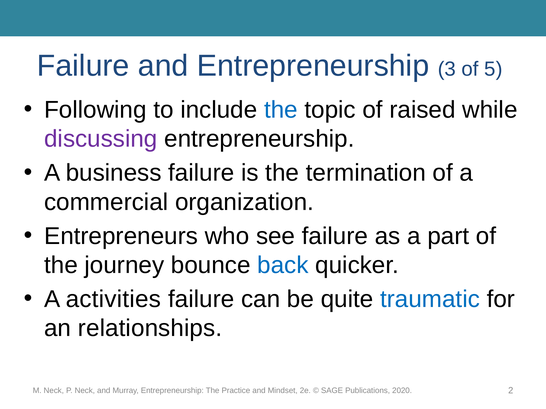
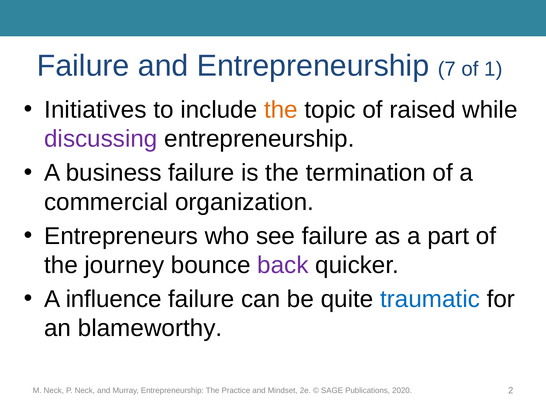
3: 3 -> 7
5: 5 -> 1
Following: Following -> Initiatives
the at (281, 110) colour: blue -> orange
back colour: blue -> purple
activities: activities -> influence
relationships: relationships -> blameworthy
